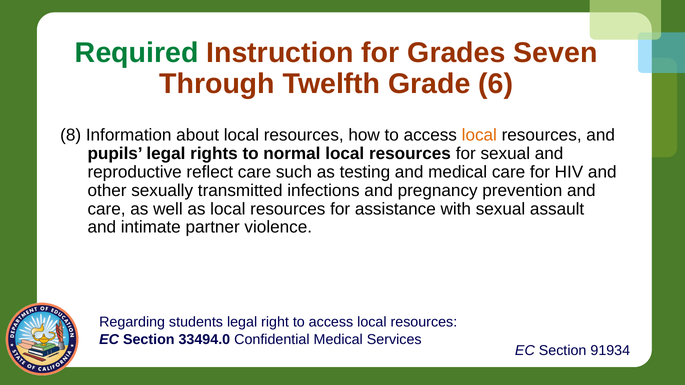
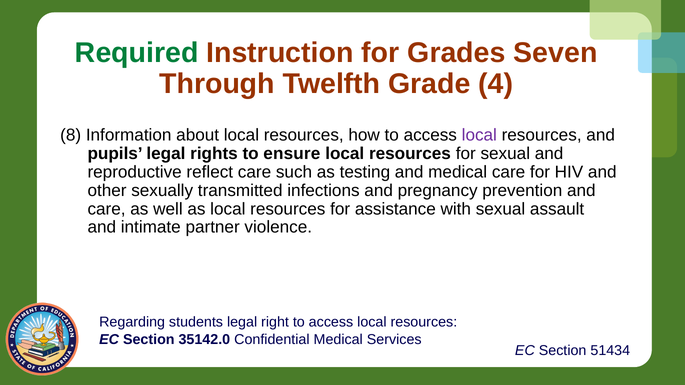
6: 6 -> 4
local at (479, 135) colour: orange -> purple
normal: normal -> ensure
33494.0: 33494.0 -> 35142.0
91934: 91934 -> 51434
